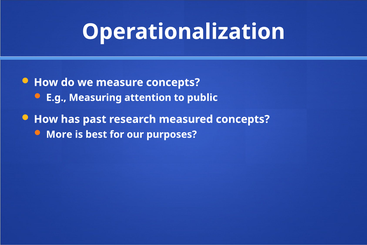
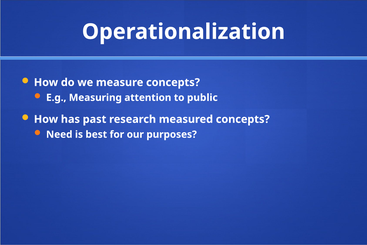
More: More -> Need
